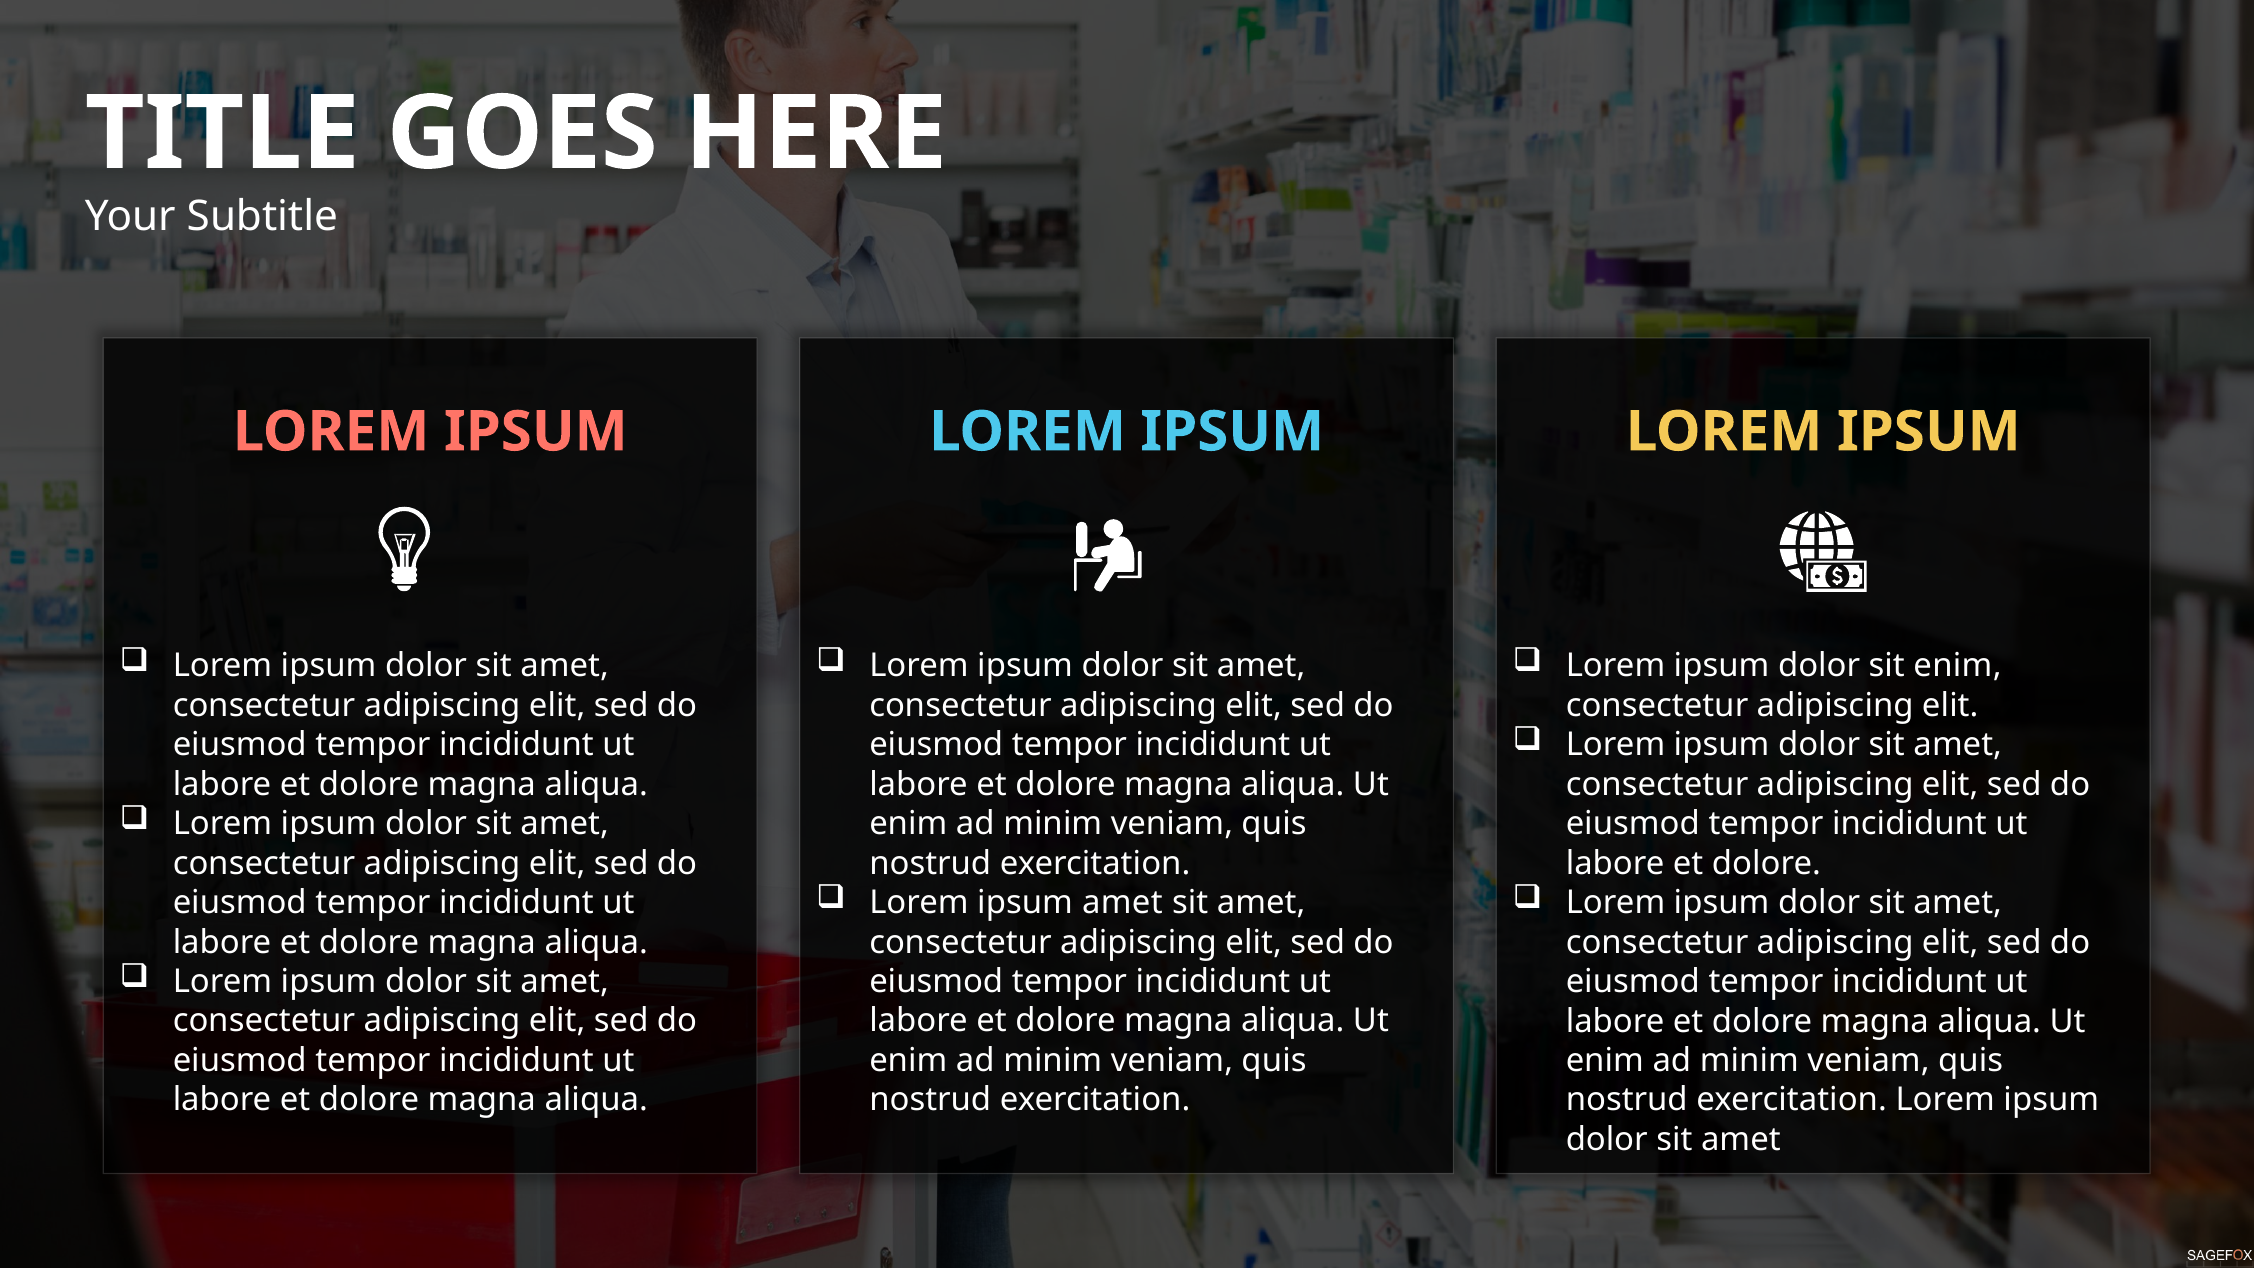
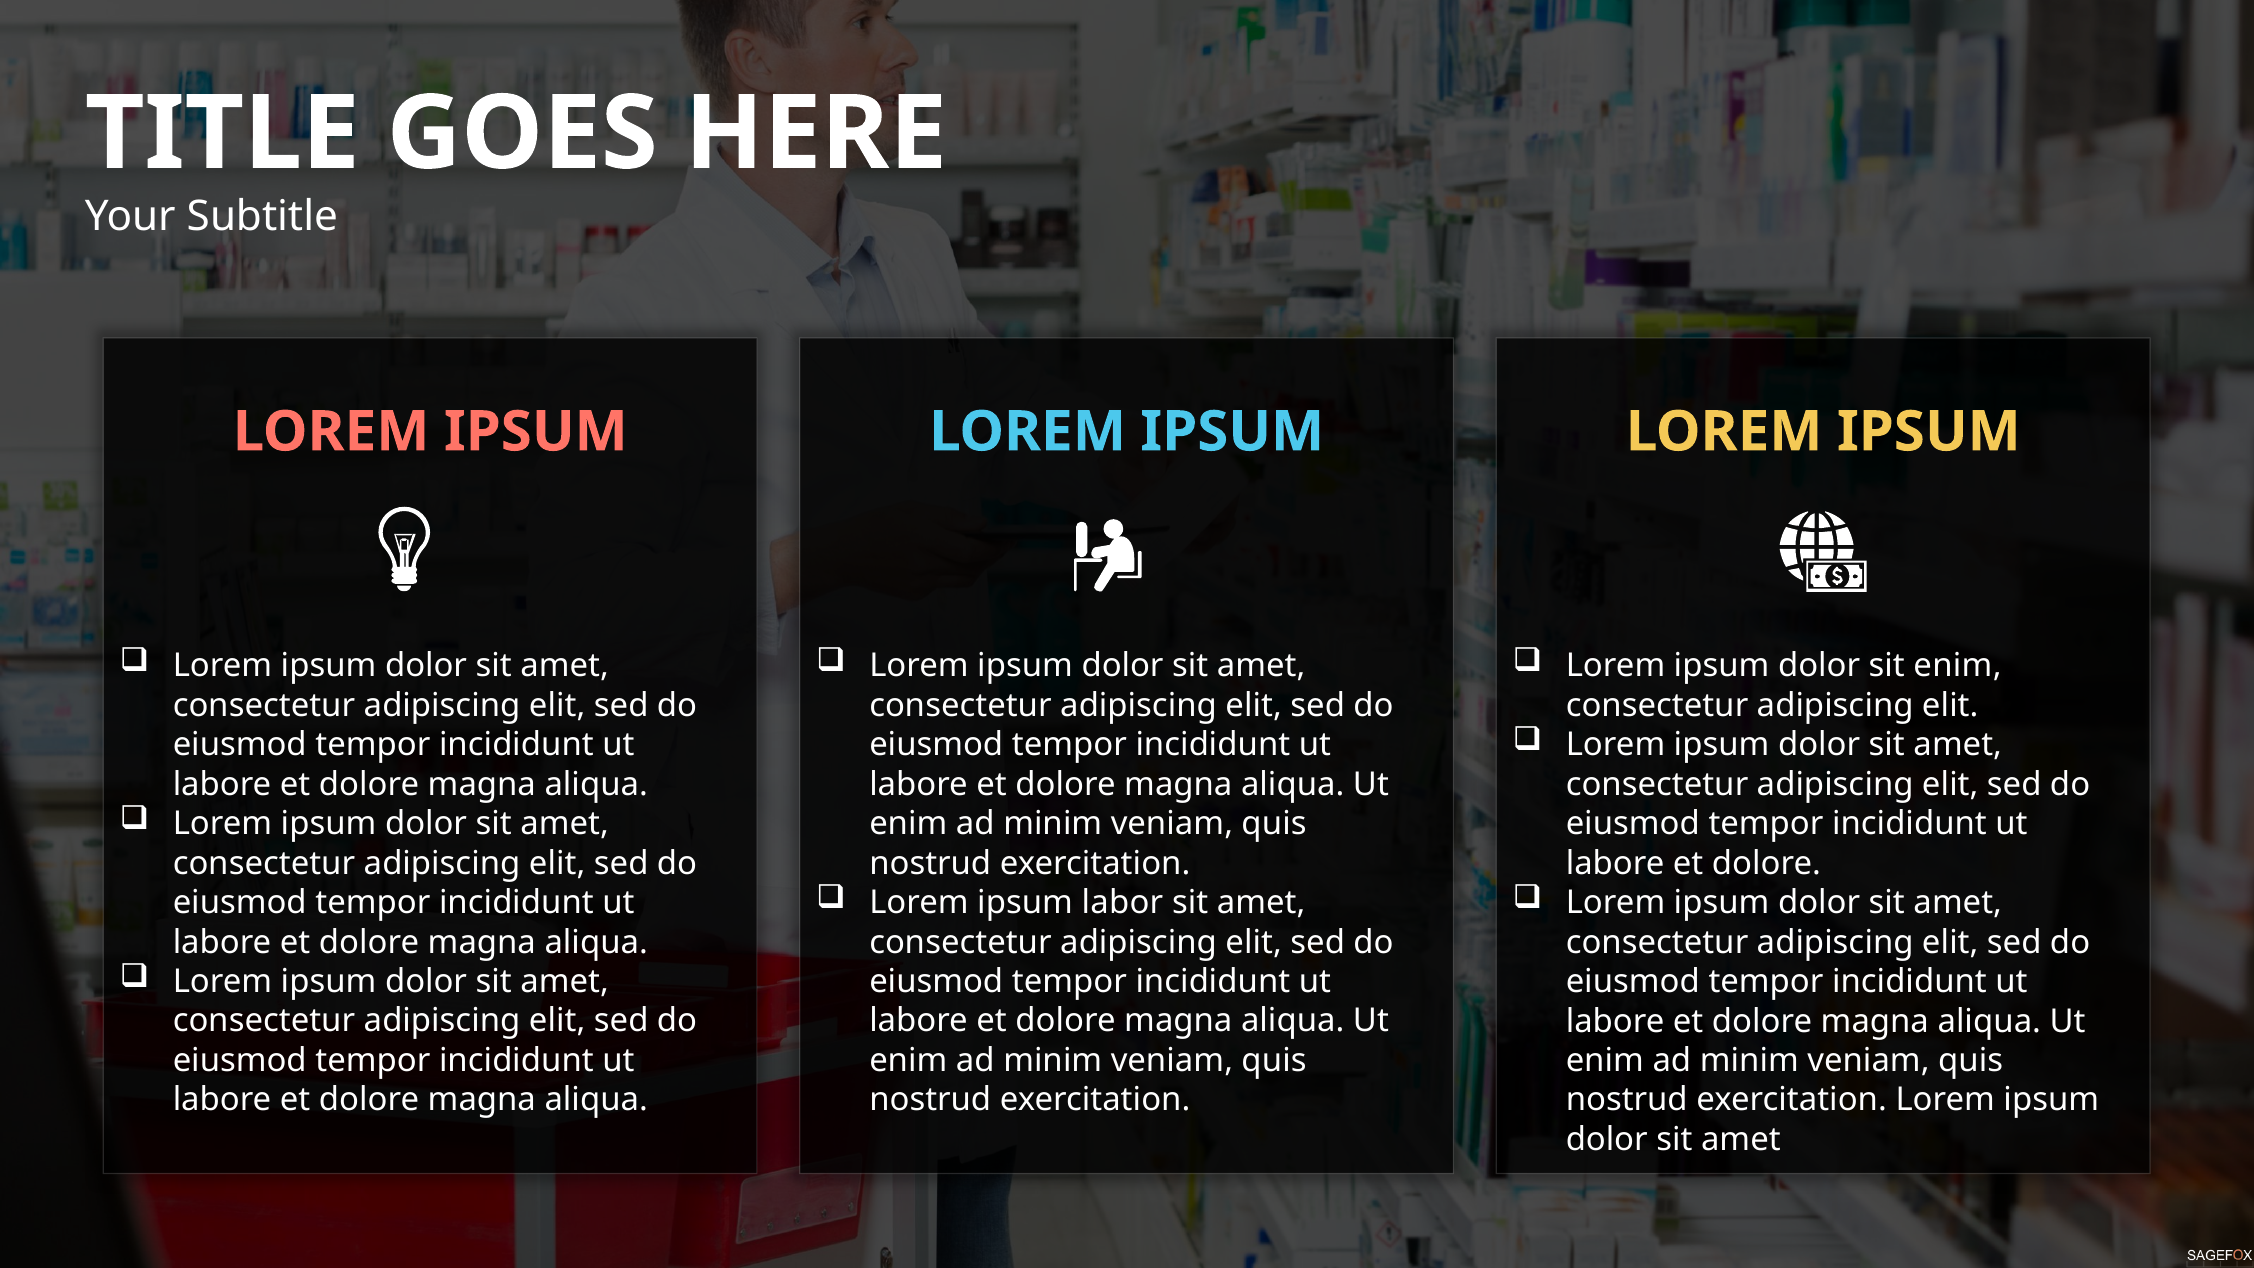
ipsum amet: amet -> labor
